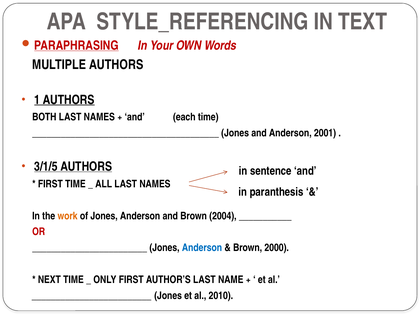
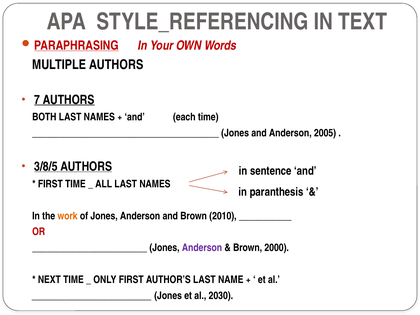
1: 1 -> 7
2001: 2001 -> 2005
3/1/5: 3/1/5 -> 3/8/5
2004: 2004 -> 2010
Anderson at (202, 248) colour: blue -> purple
2010: 2010 -> 2030
